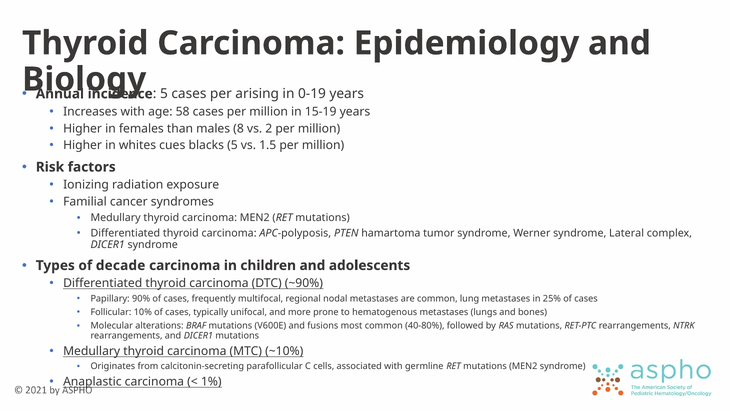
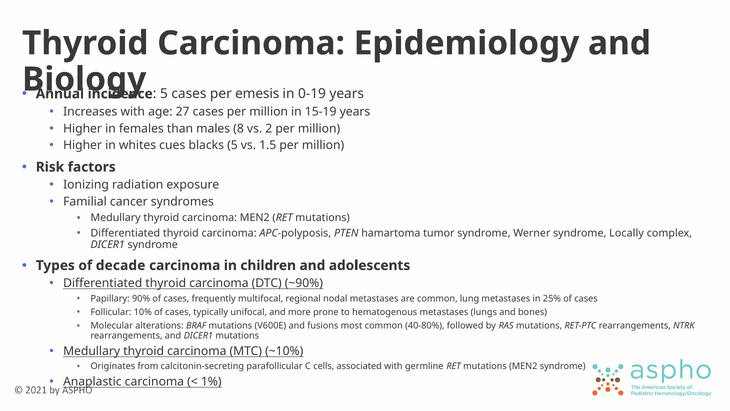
arising: arising -> emesis
58: 58 -> 27
Lateral: Lateral -> Locally
